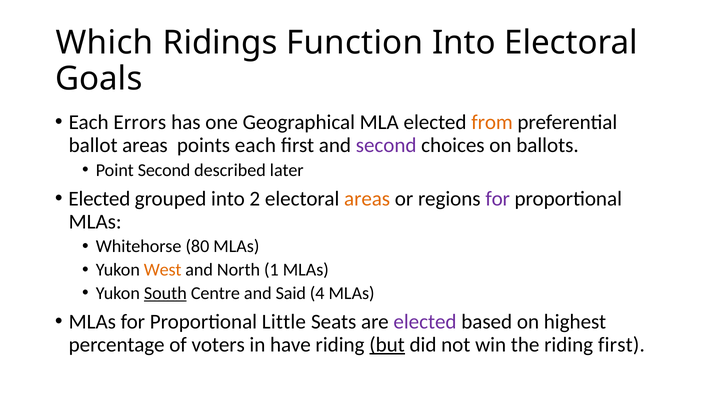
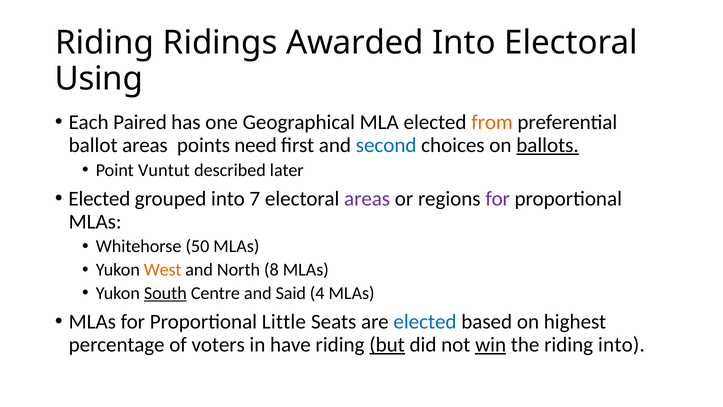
Which at (105, 43): Which -> Riding
Function: Function -> Awarded
Goals: Goals -> Using
Errors: Errors -> Paired
points each: each -> need
second at (386, 145) colour: purple -> blue
ballots underline: none -> present
Point Second: Second -> Vuntut
2: 2 -> 7
areas at (367, 199) colour: orange -> purple
80: 80 -> 50
1: 1 -> 8
elected at (425, 322) colour: purple -> blue
win underline: none -> present
riding first: first -> into
